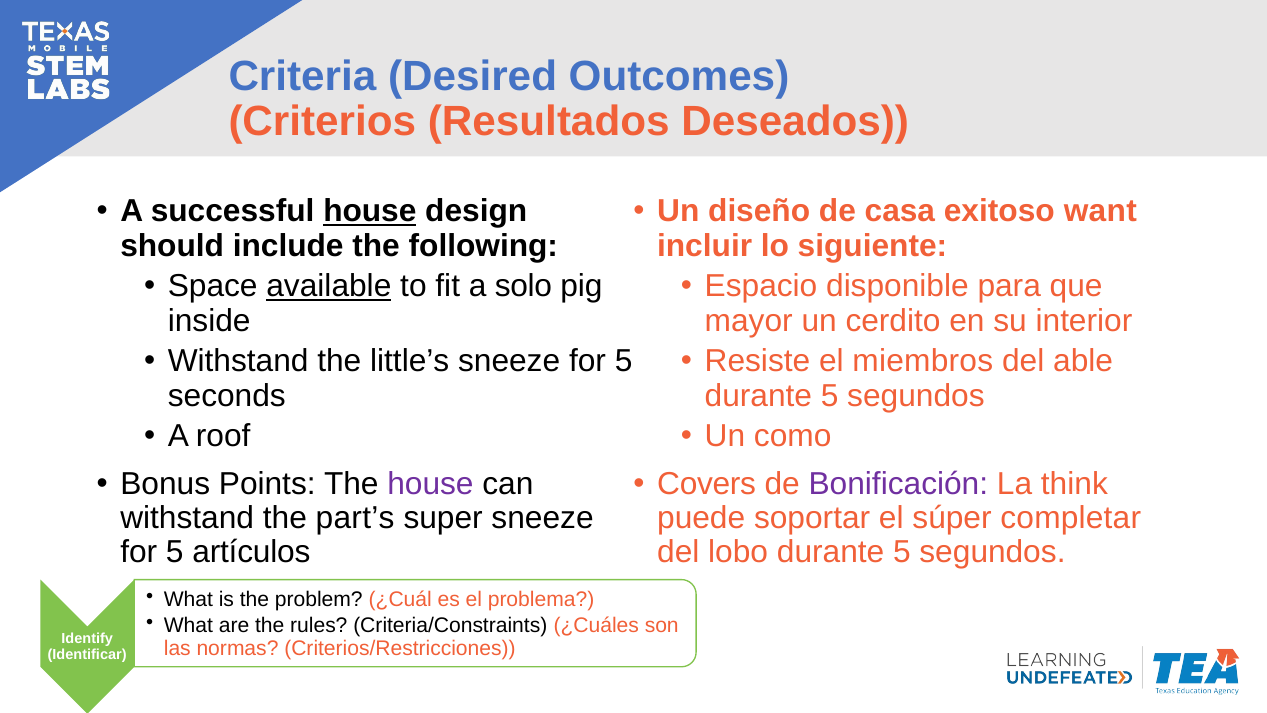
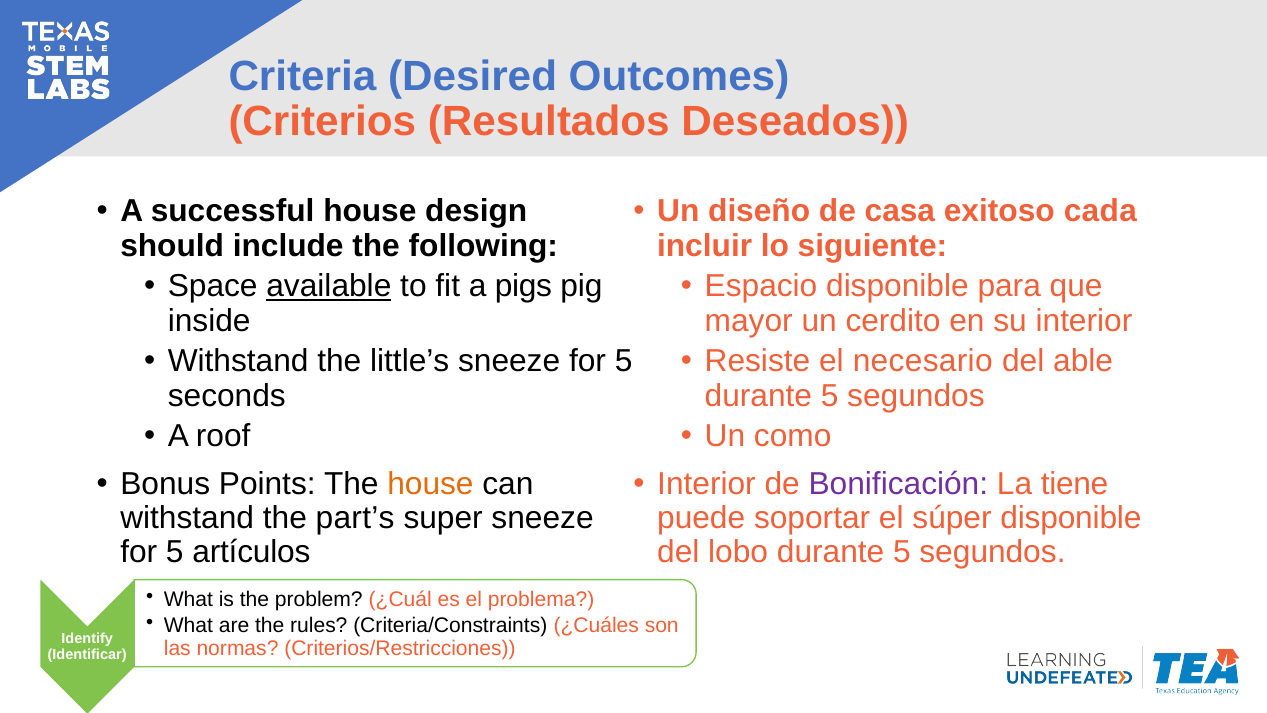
house at (370, 211) underline: present -> none
want: want -> cada
solo: solo -> pigs
miembros: miembros -> necesario
house at (430, 484) colour: purple -> orange
Covers at (707, 484): Covers -> Interior
think: think -> tiene
súper completar: completar -> disponible
